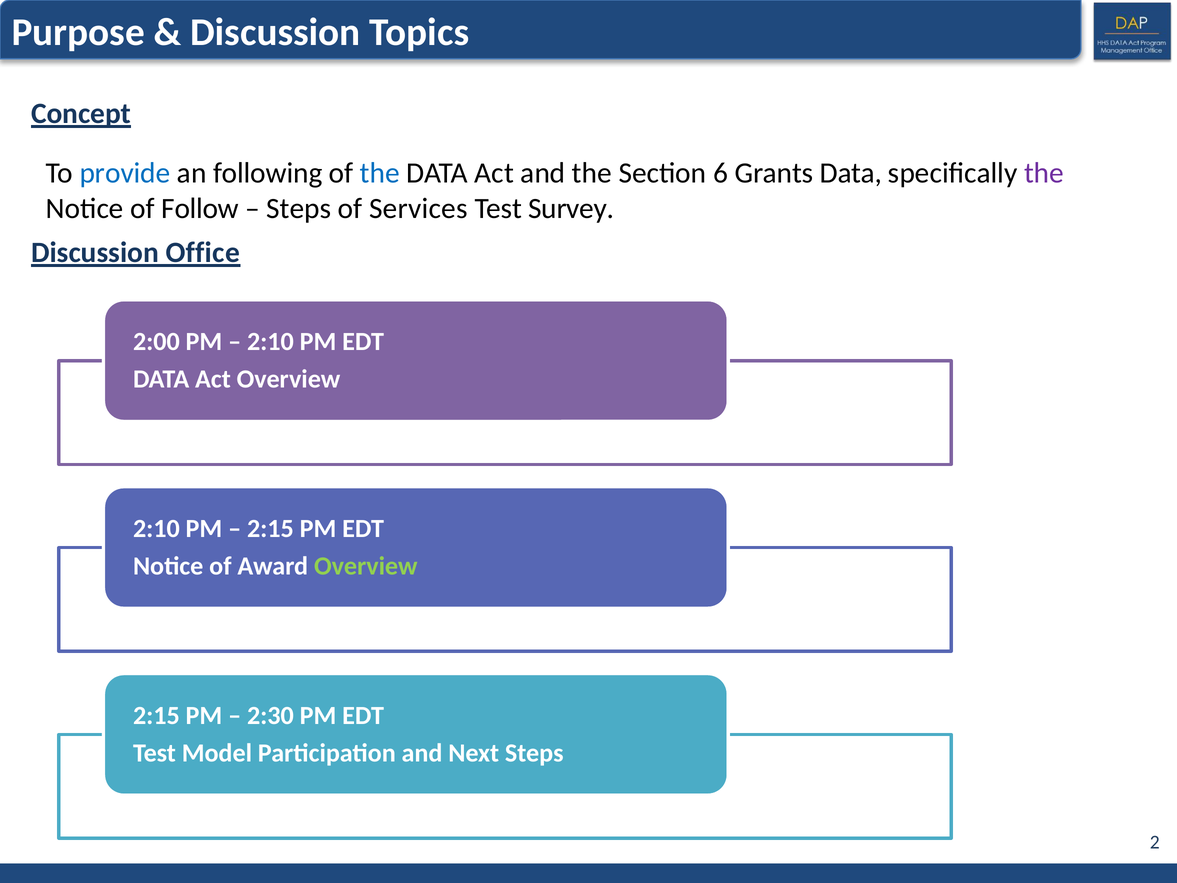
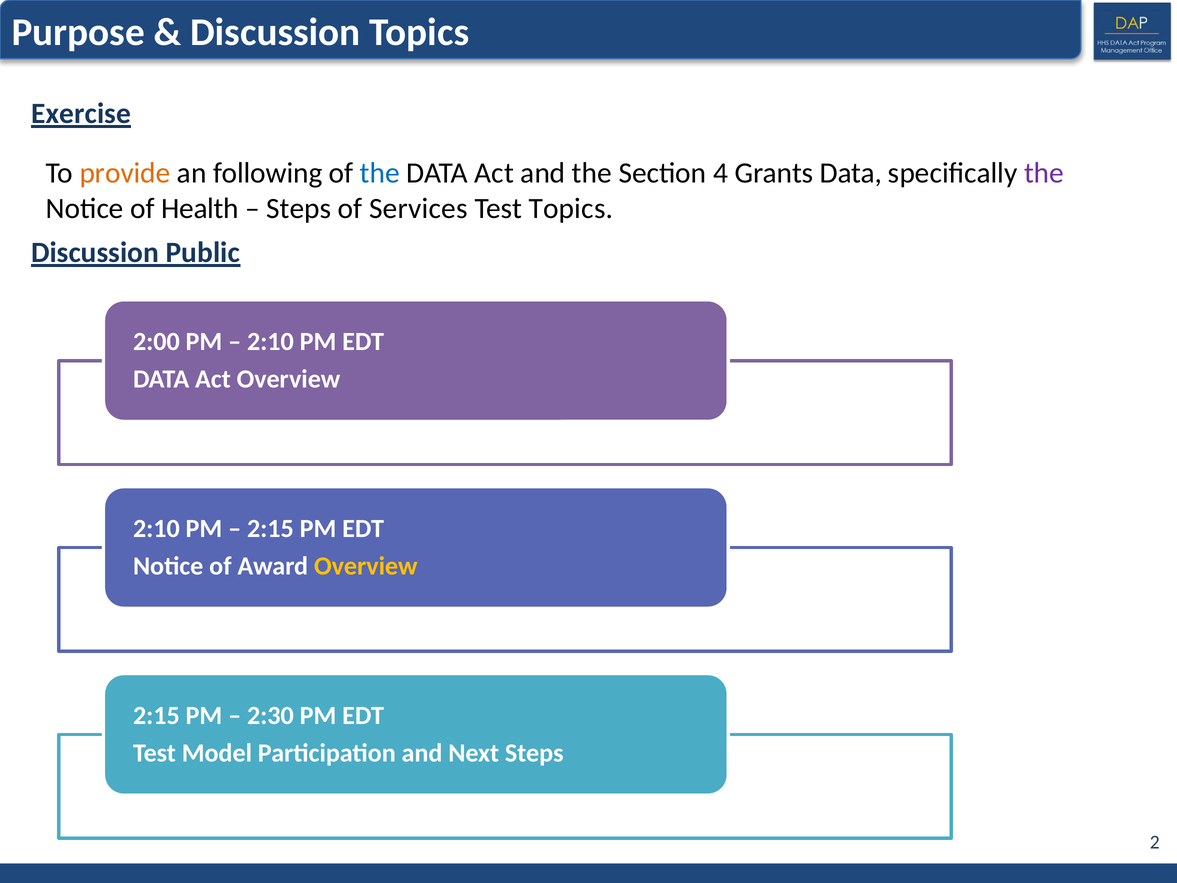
Concept: Concept -> Exercise
provide colour: blue -> orange
6: 6 -> 4
Follow: Follow -> Health
Test Survey: Survey -> Topics
Office: Office -> Public
Overview at (366, 566) colour: light green -> yellow
